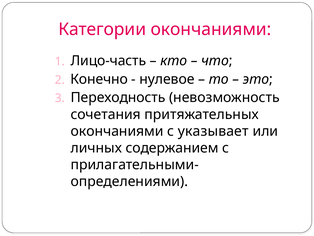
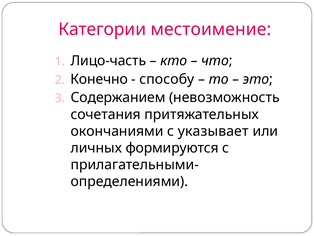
Категории окончаниями: окончаниями -> местоимение
нулевое: нулевое -> способу
Переходность: Переходность -> Содержанием
содержанием: содержанием -> формируются
